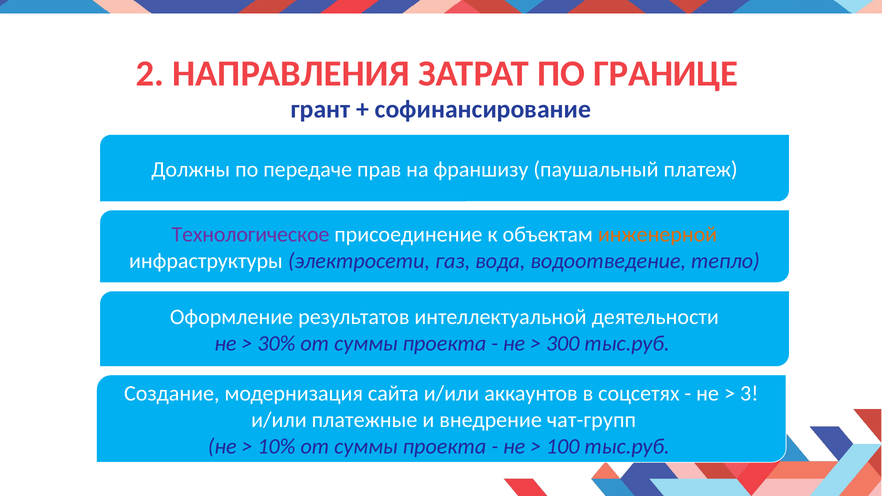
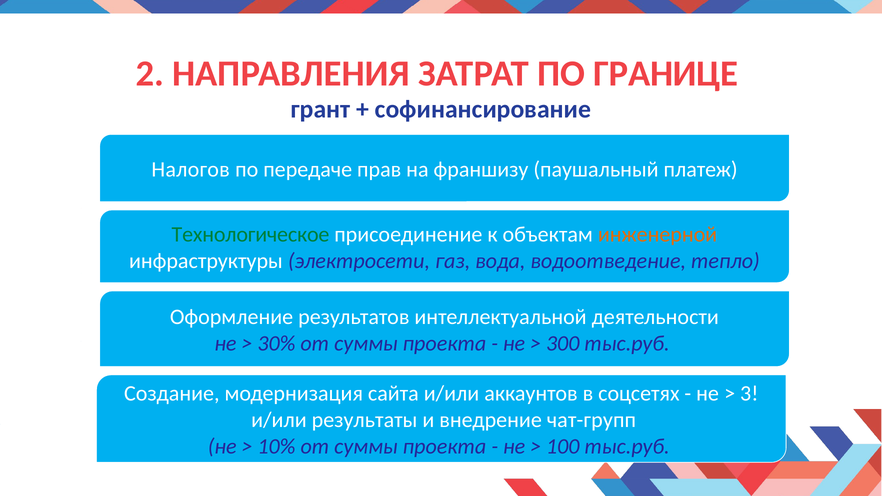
Должны: Должны -> Налогов
Технологическое colour: purple -> green
платежные: платежные -> результаты
